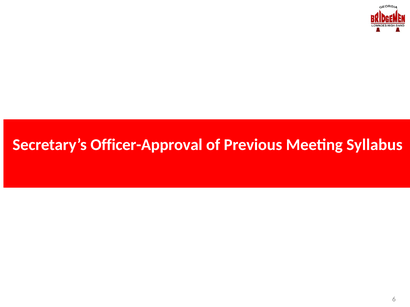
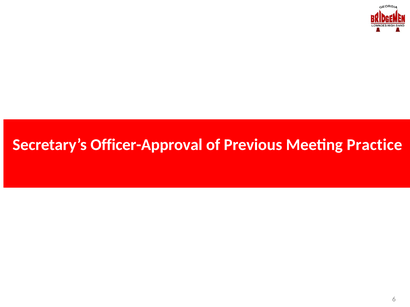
Syllabus: Syllabus -> Practice
